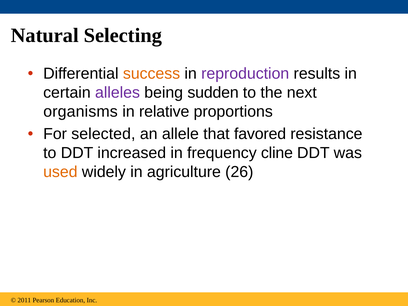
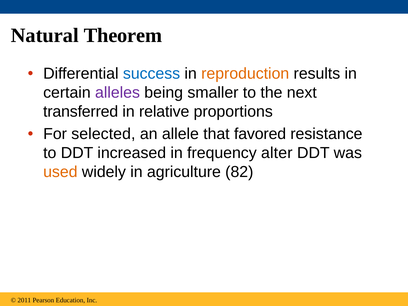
Selecting: Selecting -> Theorem
success colour: orange -> blue
reproduction colour: purple -> orange
sudden: sudden -> smaller
organisms: organisms -> transferred
cline: cline -> alter
26: 26 -> 82
